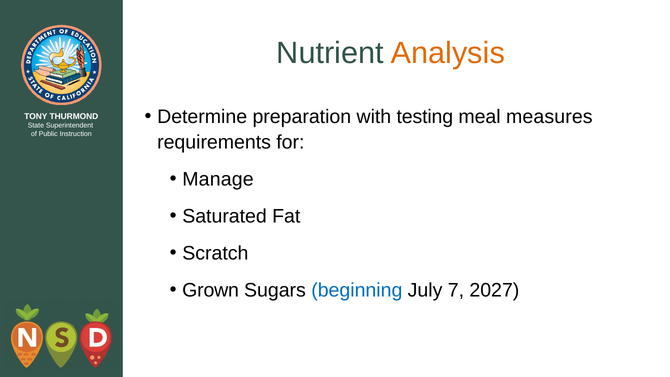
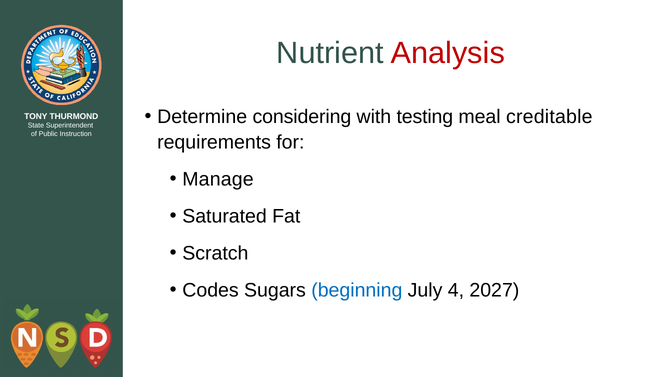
Analysis colour: orange -> red
preparation: preparation -> considering
measures: measures -> creditable
Grown: Grown -> Codes
7: 7 -> 4
